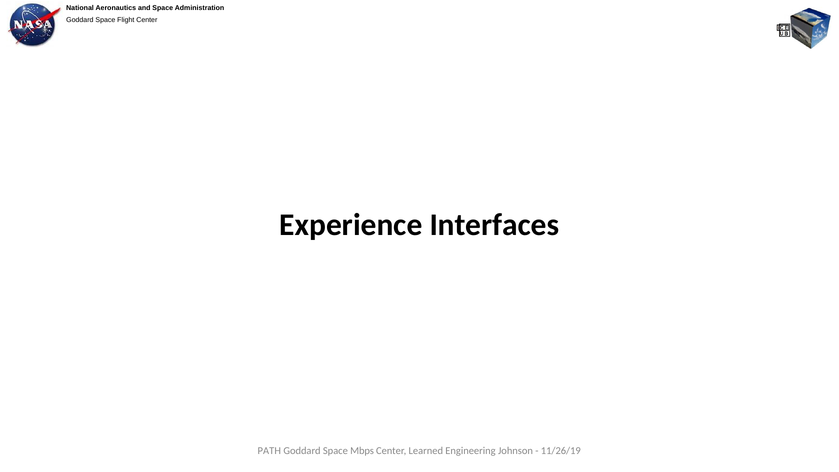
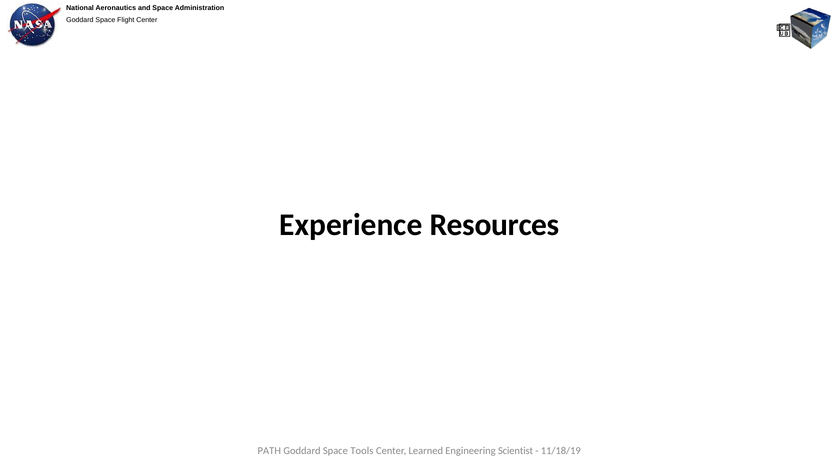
Interfaces: Interfaces -> Resources
Mbps: Mbps -> Tools
Johnson: Johnson -> Scientist
11/26/19: 11/26/19 -> 11/18/19
